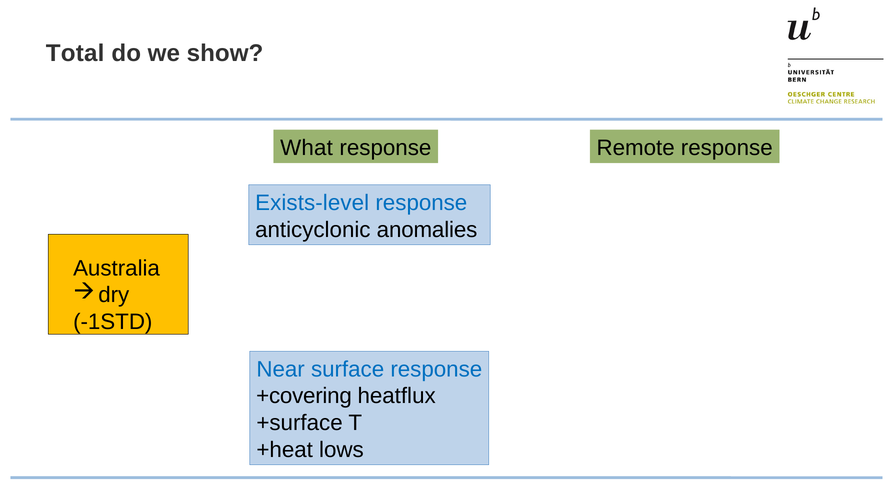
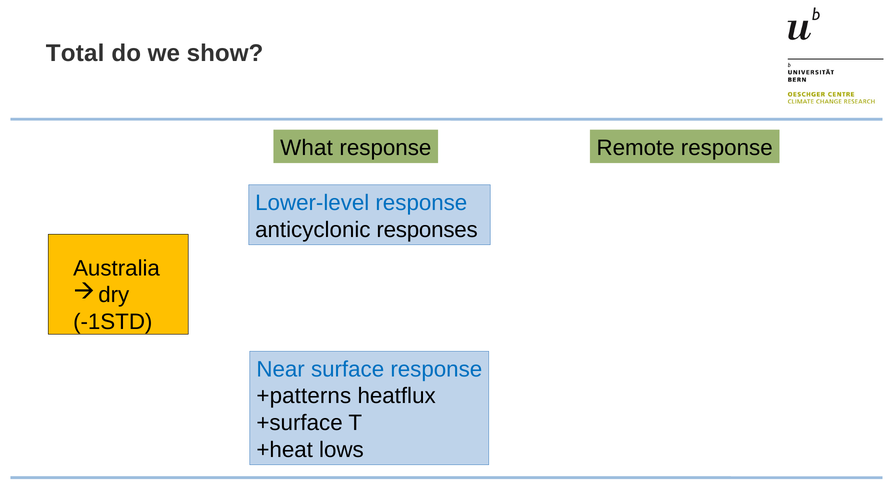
Exists-level: Exists-level -> Lower-level
anomalies: anomalies -> responses
+covering: +covering -> +patterns
